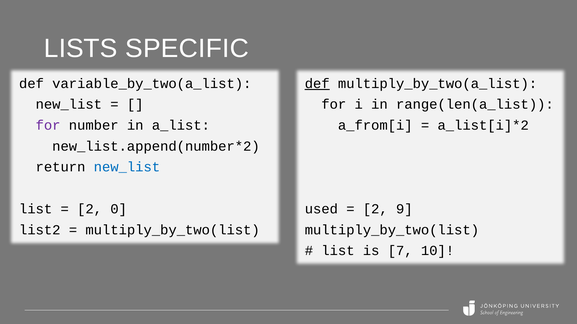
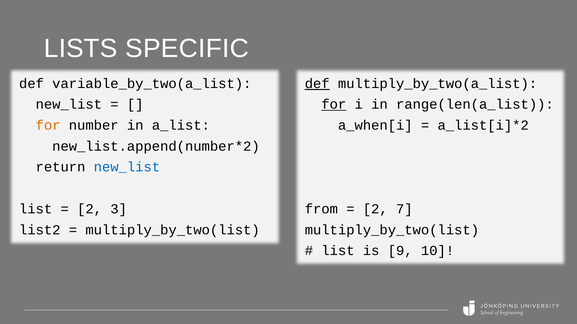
for at (334, 105) underline: none -> present
for at (48, 126) colour: purple -> orange
a_from[i: a_from[i -> a_when[i
used: used -> from
9: 9 -> 7
0: 0 -> 3
7: 7 -> 9
